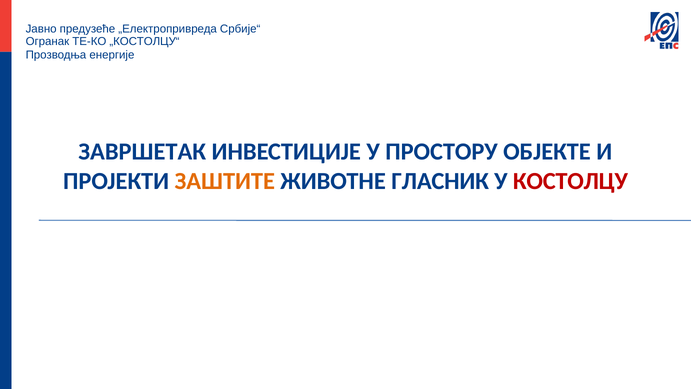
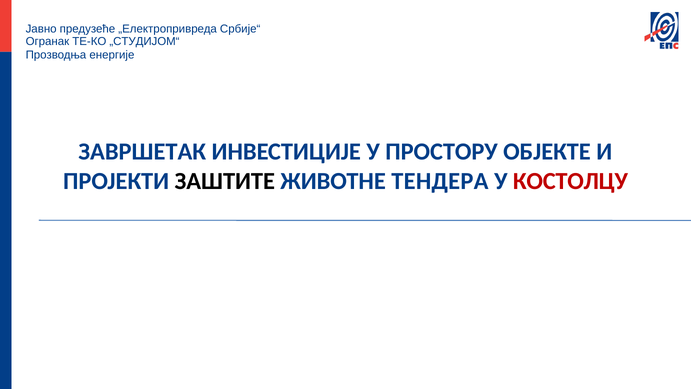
„КОСТОЛЦУ“: „КОСТОЛЦУ“ -> „СТУДИЈОМ“
ЗАШТИТЕ colour: orange -> black
ГЛАСНИК: ГЛАСНИК -> ТЕНДЕРА
